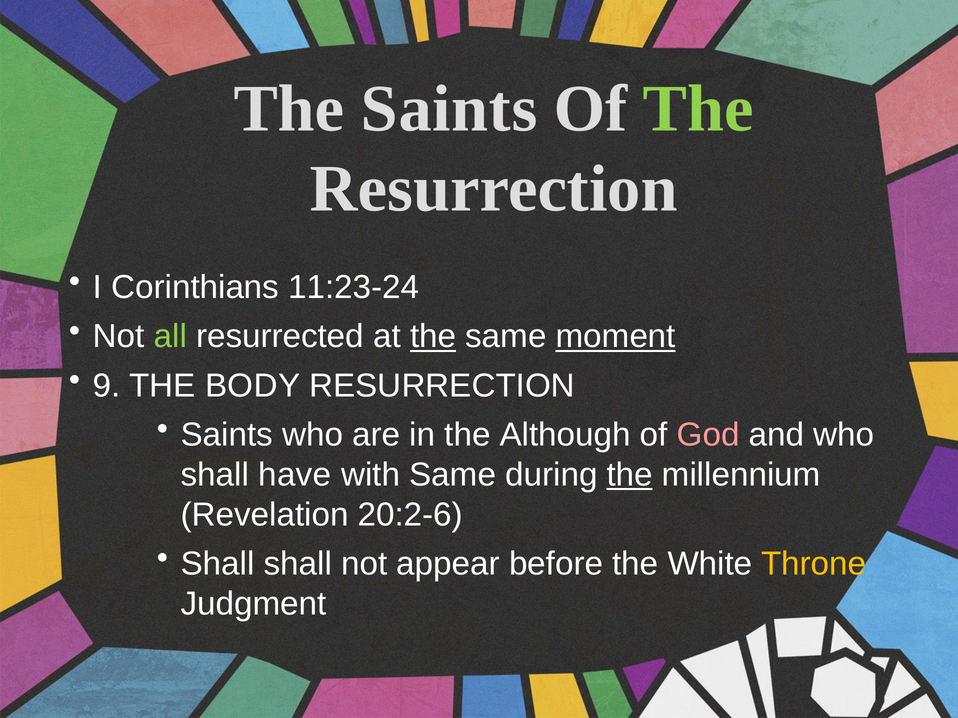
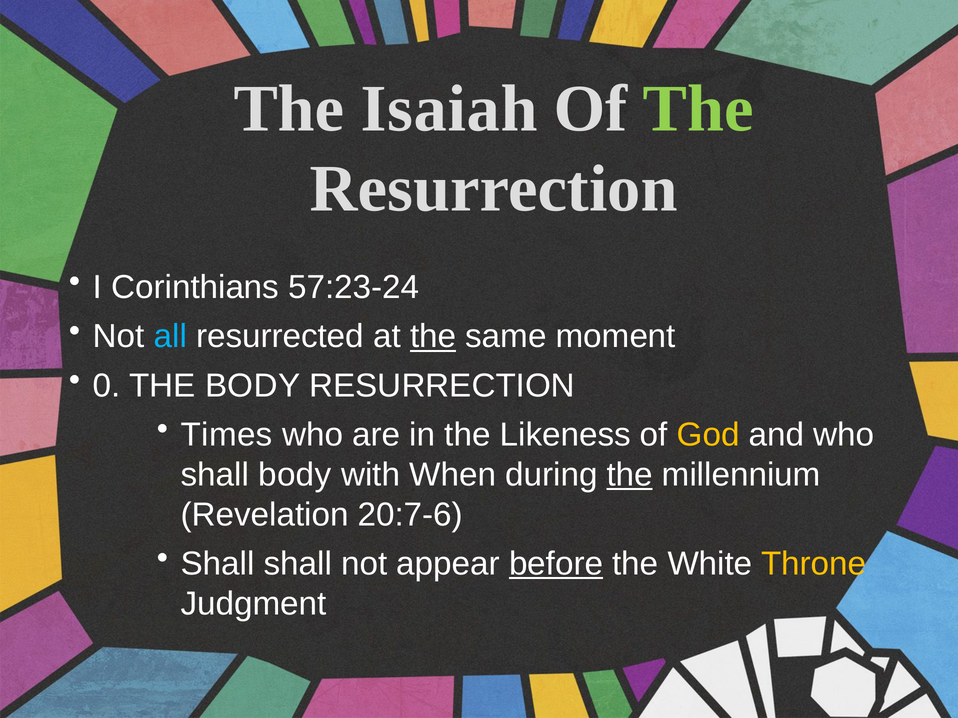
The Saints: Saints -> Isaiah
11:23-24: 11:23-24 -> 57:23-24
all colour: light green -> light blue
moment underline: present -> none
9: 9 -> 0
Saints at (227, 435): Saints -> Times
Although: Although -> Likeness
God colour: pink -> yellow
shall have: have -> body
with Same: Same -> When
20:2-6: 20:2-6 -> 20:7-6
before underline: none -> present
